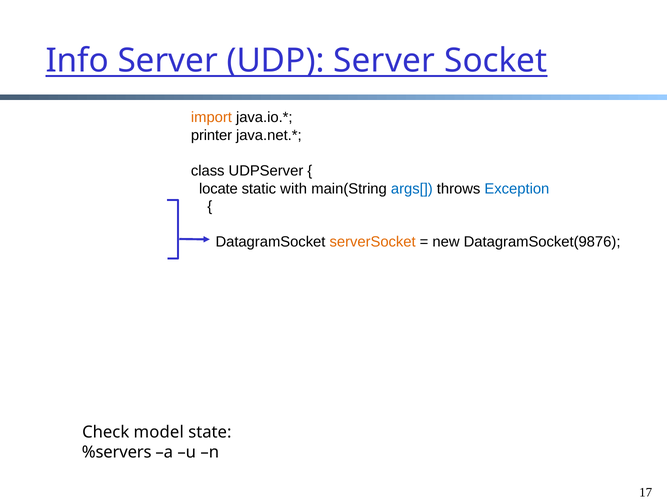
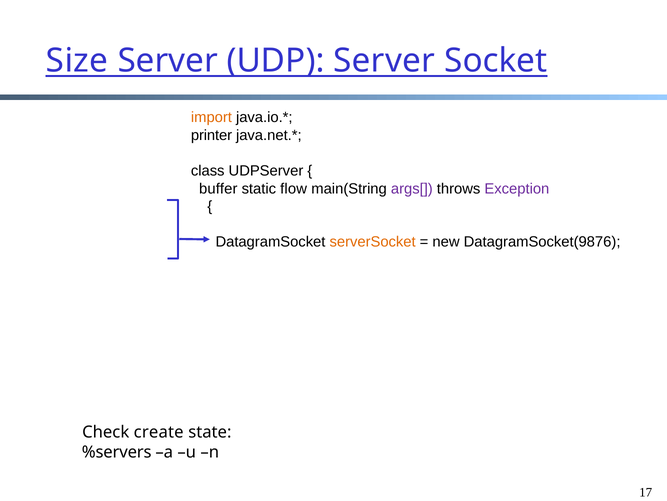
Info: Info -> Size
locate: locate -> buffer
with: with -> flow
args[ colour: blue -> purple
Exception colour: blue -> purple
model: model -> create
